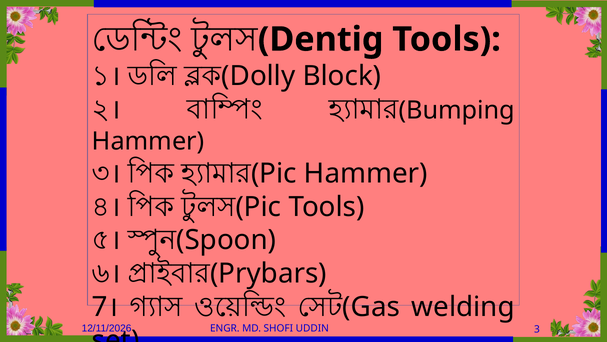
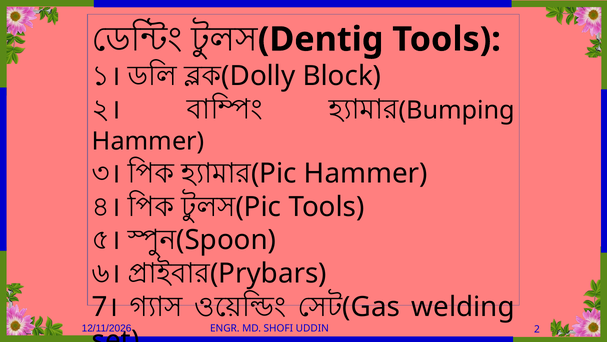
3: 3 -> 2
